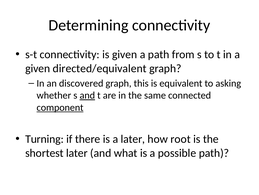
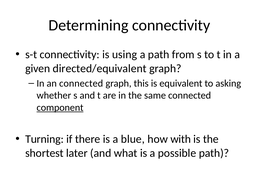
is given: given -> using
an discovered: discovered -> connected
and at (87, 95) underline: present -> none
a later: later -> blue
root: root -> with
